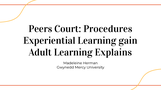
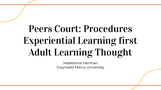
gain: gain -> first
Explains: Explains -> Thought
